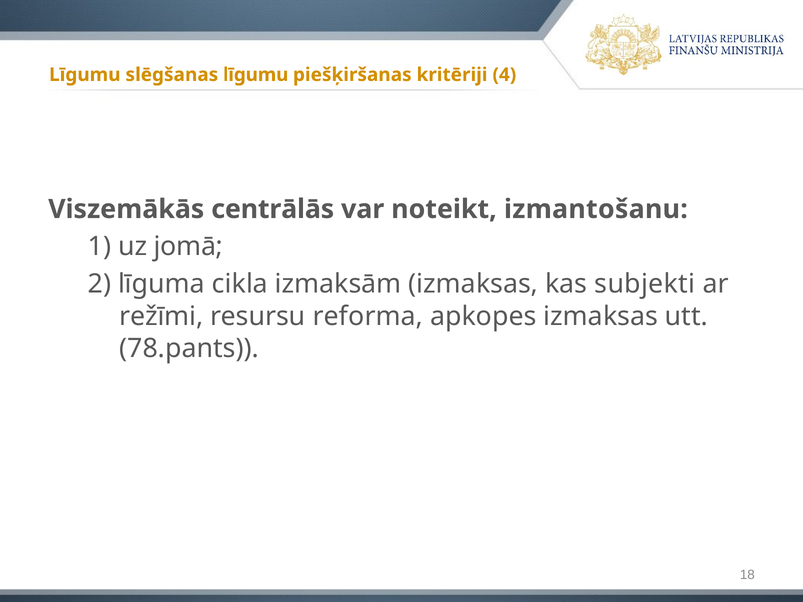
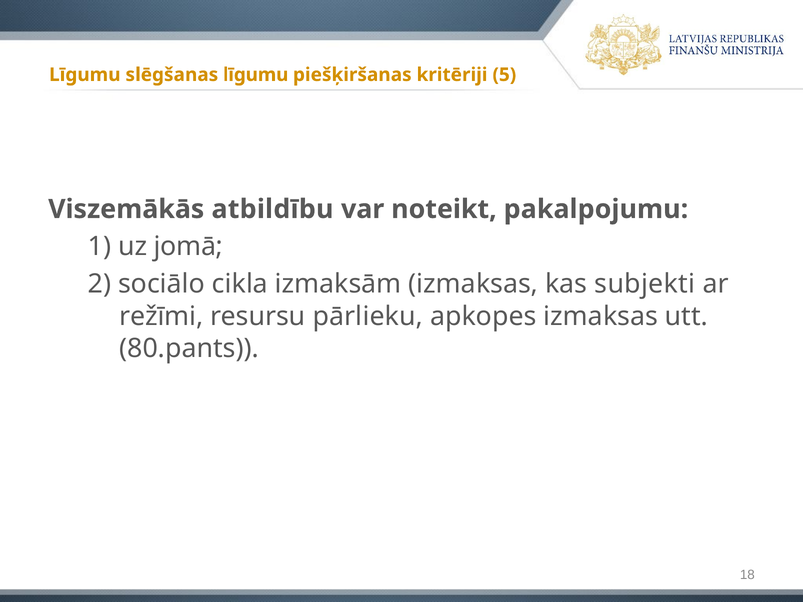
4: 4 -> 5
centrālās: centrālās -> atbildību
izmantošanu: izmantošanu -> pakalpojumu
līguma: līguma -> sociālo
reforma: reforma -> pārlieku
78.pants: 78.pants -> 80.pants
